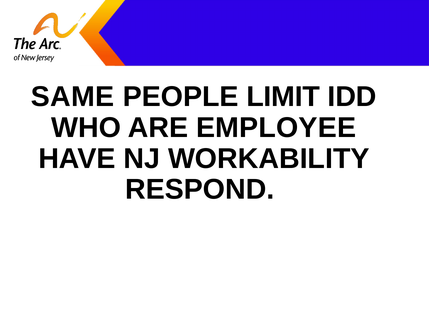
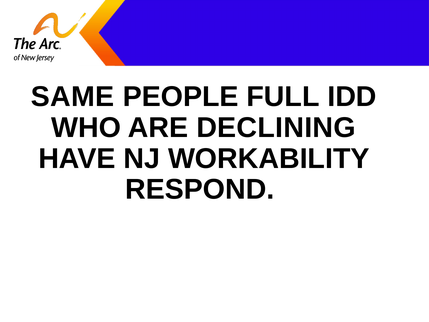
LIMIT: LIMIT -> FULL
EMPLOYEE: EMPLOYEE -> DECLINING
